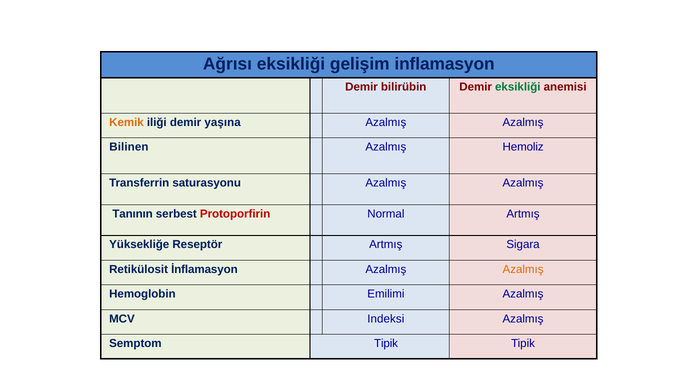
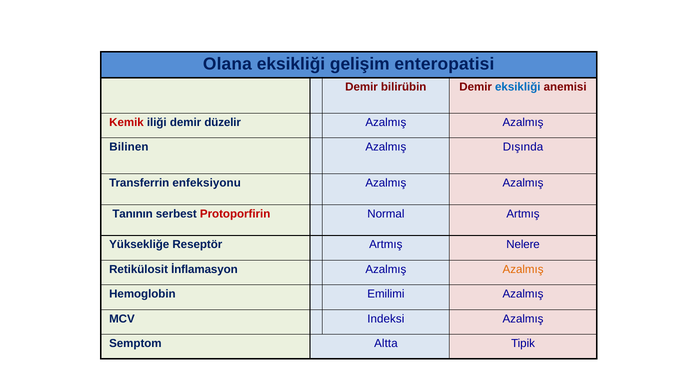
Ağrısı: Ağrısı -> Olana
inflamasyon: inflamasyon -> enteropatisi
eksikliği at (518, 87) colour: green -> blue
Kemik colour: orange -> red
yaşına: yaşına -> düzelir
Hemoliz: Hemoliz -> Dışında
saturasyonu: saturasyonu -> enfeksiyonu
Sigara: Sigara -> Nelere
Semptom Tipik: Tipik -> Altta
